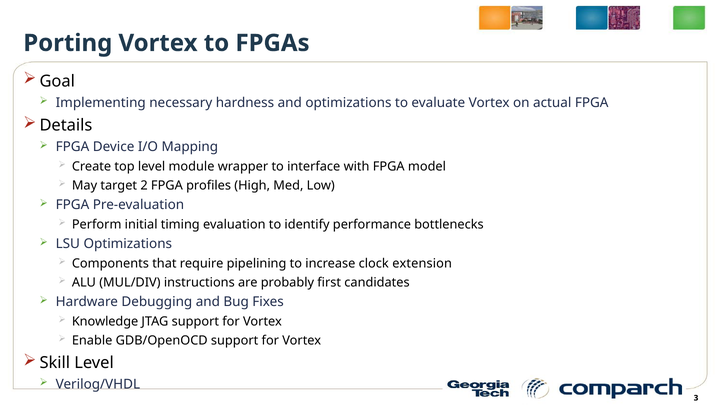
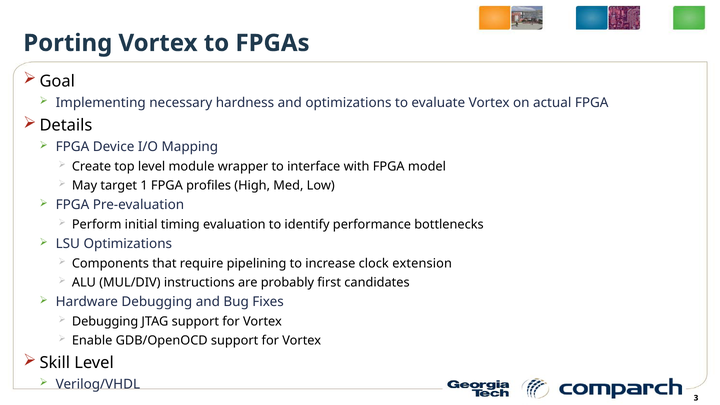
2: 2 -> 1
Knowledge at (105, 321): Knowledge -> Debugging
